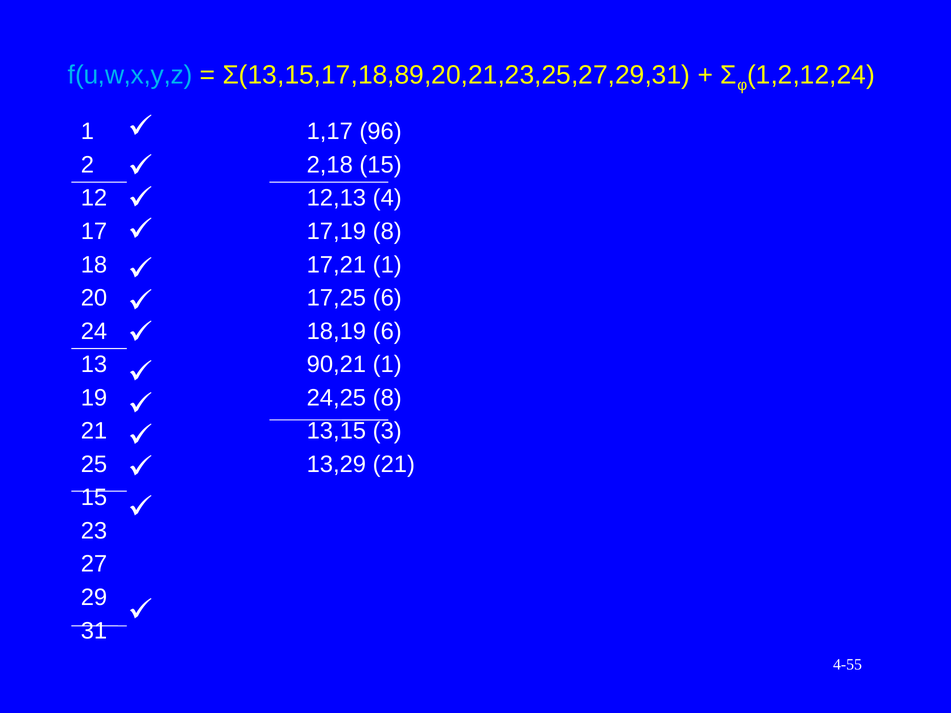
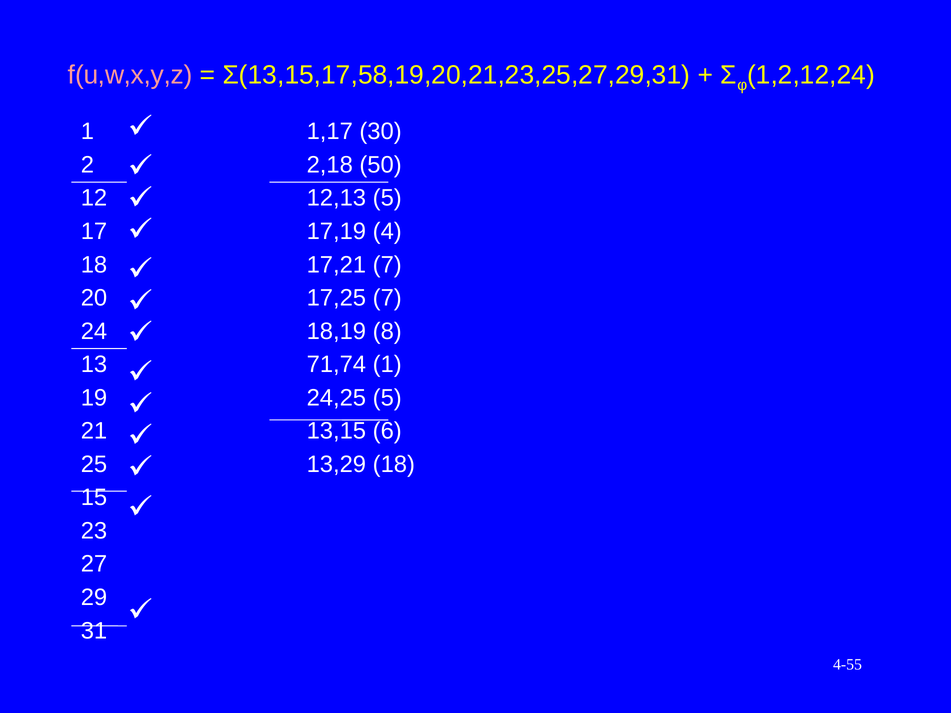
f(u,w,x,y,z colour: light blue -> pink
Σ(13,15,17,18,89,20,21,23,25,27,29,31: Σ(13,15,17,18,89,20,21,23,25,27,29,31 -> Σ(13,15,17,58,19,20,21,23,25,27,29,31
96: 96 -> 30
2,18 15: 15 -> 50
12,13 4: 4 -> 5
17,19 8: 8 -> 4
17,21 1: 1 -> 7
17,25 6: 6 -> 7
18,19 6: 6 -> 8
90,21: 90,21 -> 71,74
24,25 8: 8 -> 5
3: 3 -> 6
13,29 21: 21 -> 18
